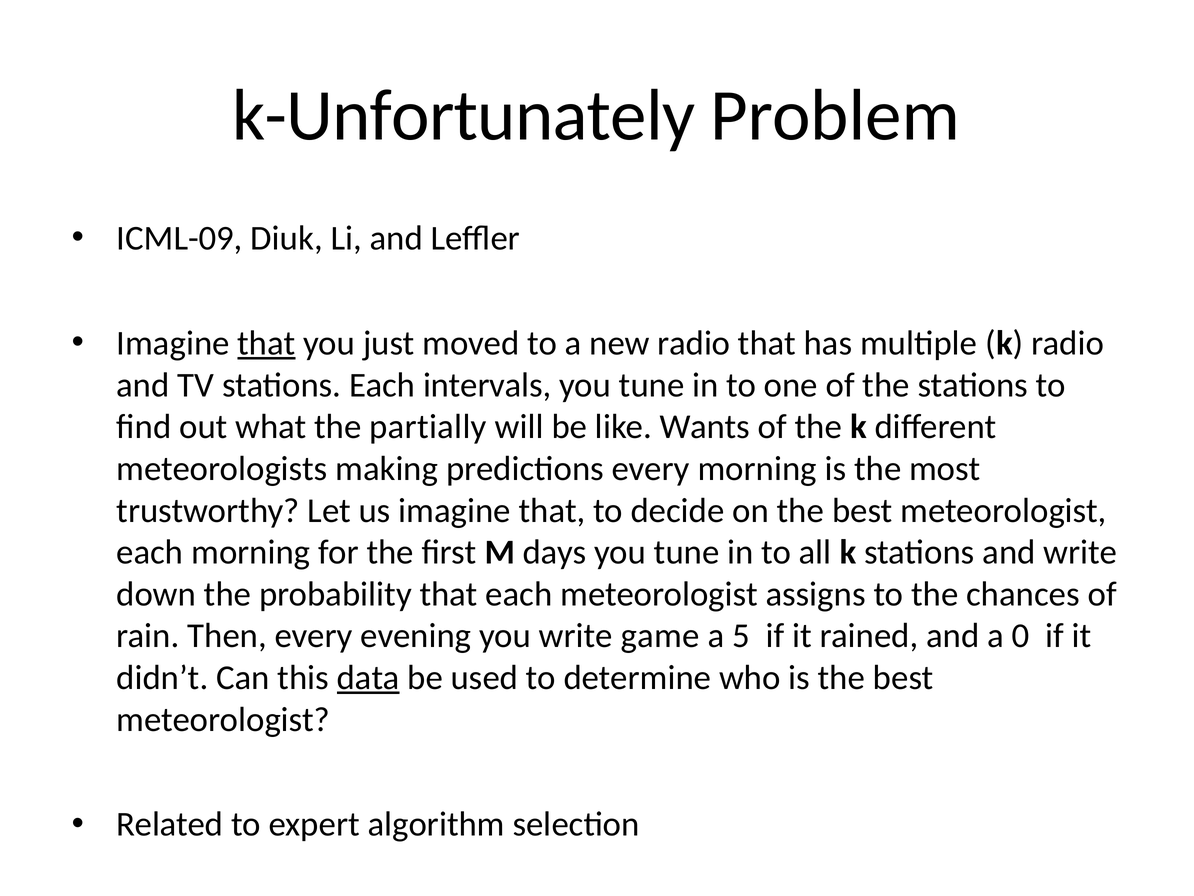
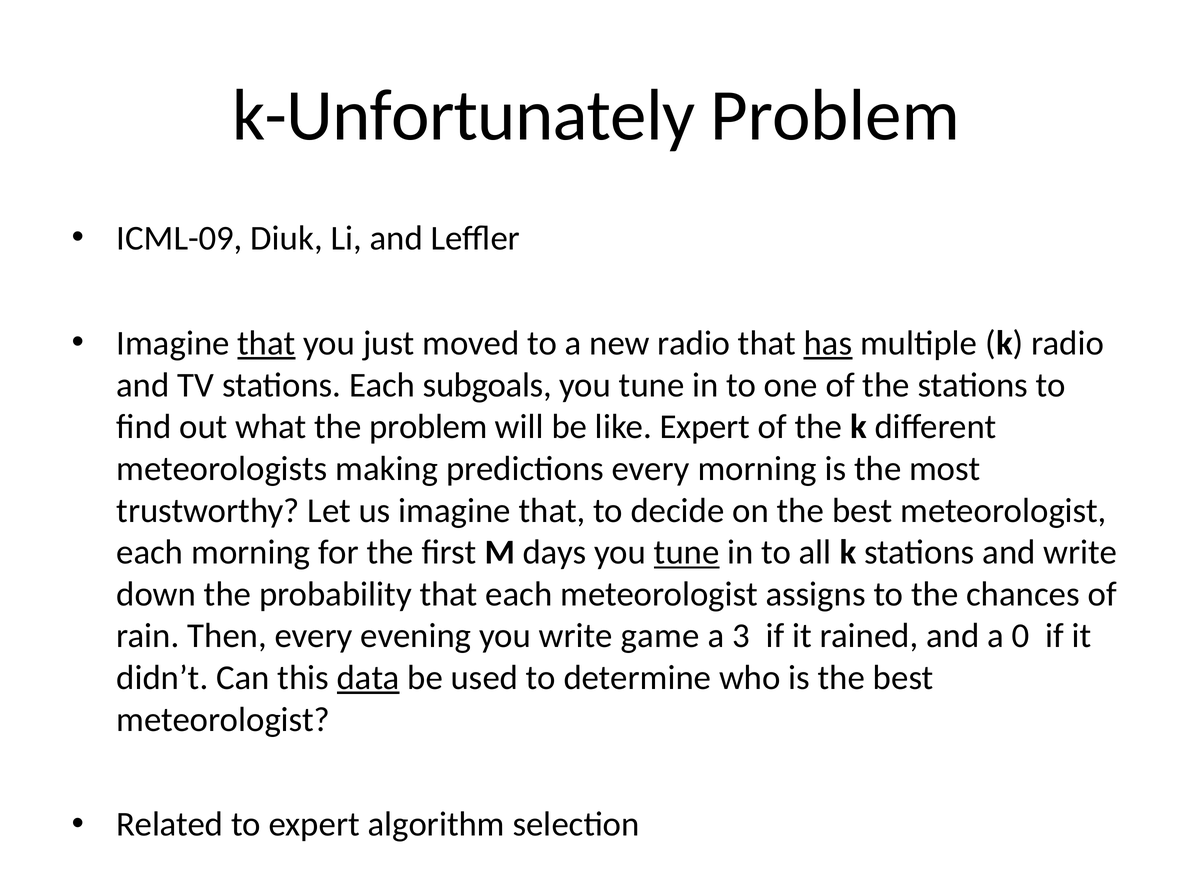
has underline: none -> present
intervals: intervals -> subgoals
the partially: partially -> problem
like Wants: Wants -> Expert
tune at (687, 552) underline: none -> present
5: 5 -> 3
